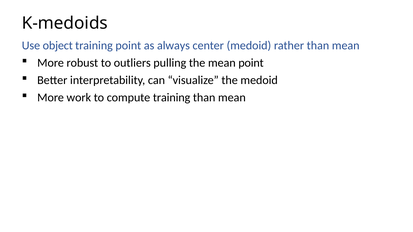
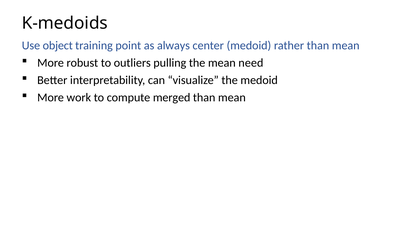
mean point: point -> need
compute training: training -> merged
